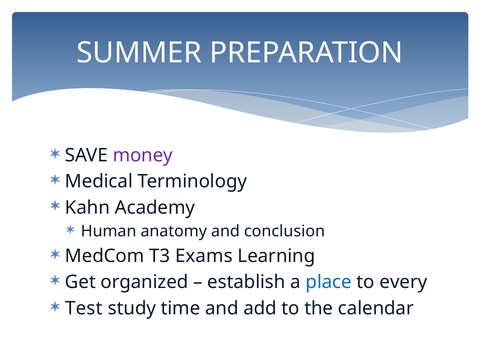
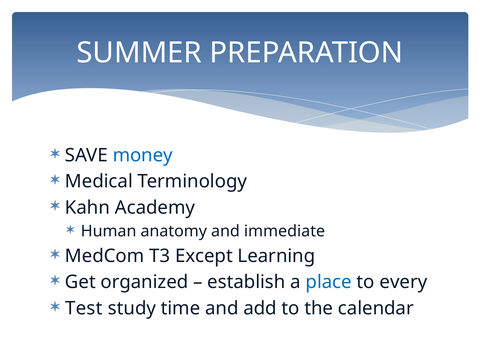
money colour: purple -> blue
conclusion: conclusion -> immediate
Exams: Exams -> Except
